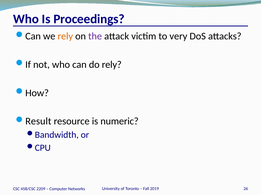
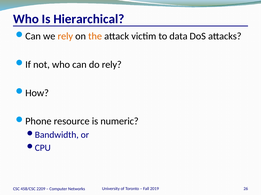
Proceedings: Proceedings -> Hierarchical
the colour: purple -> orange
very: very -> data
Result: Result -> Phone
